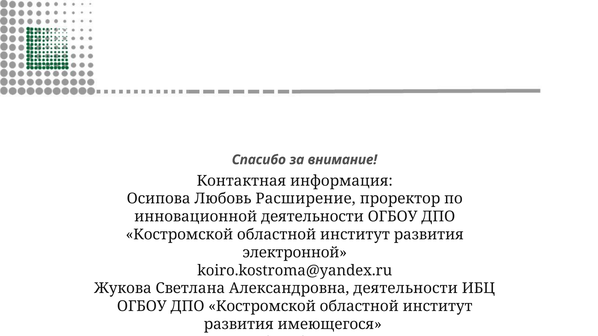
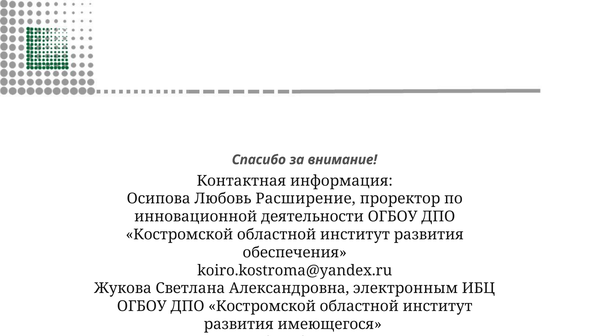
электронной: электронной -> обеспечения
Александровна деятельности: деятельности -> электронным
